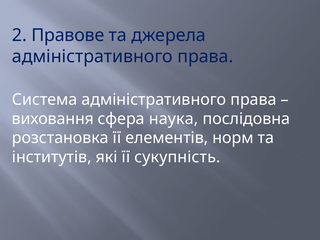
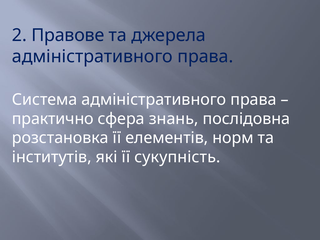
виховання: виховання -> практично
наука: наука -> знань
